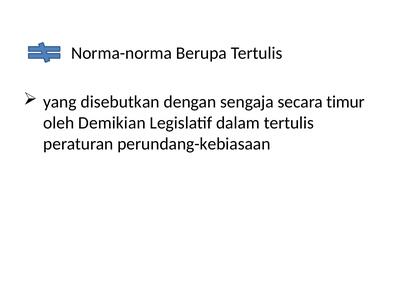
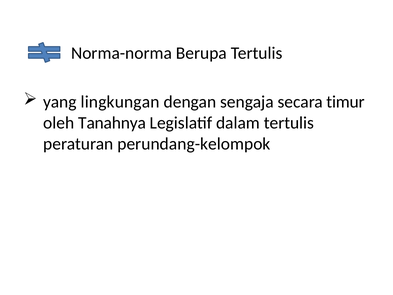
disebutkan: disebutkan -> lingkungan
Demikian: Demikian -> Tanahnya
perundang-kebiasaan: perundang-kebiasaan -> perundang-kelompok
